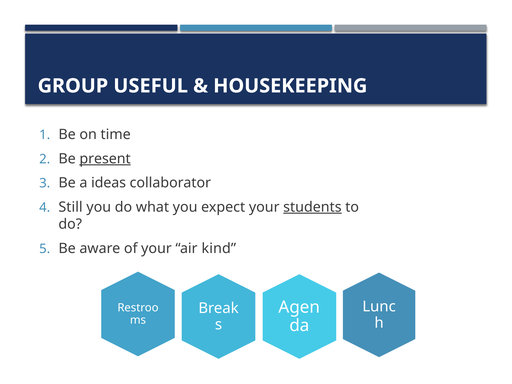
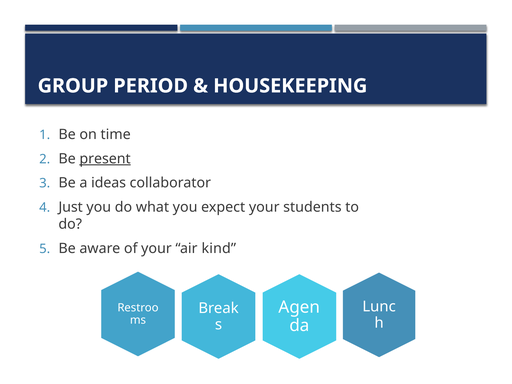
USEFUL: USEFUL -> PERIOD
Still: Still -> Just
students underline: present -> none
